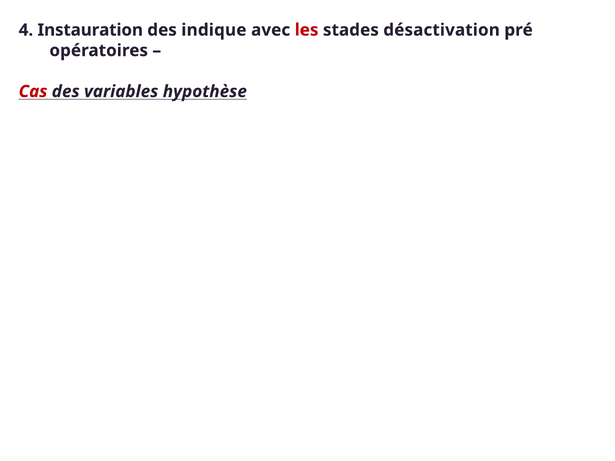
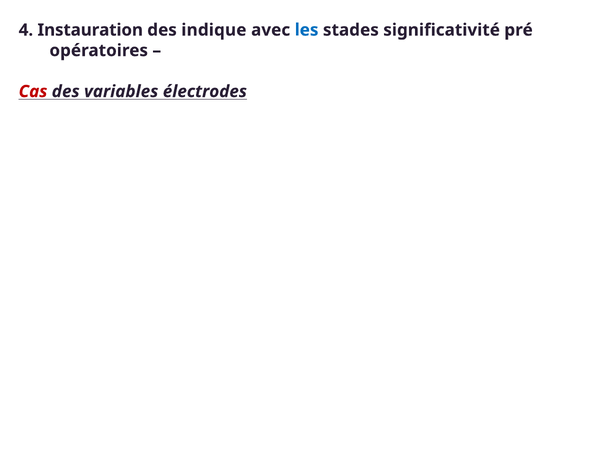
les colour: red -> blue
désactivation: désactivation -> significativité
hypothèse: hypothèse -> électrodes
